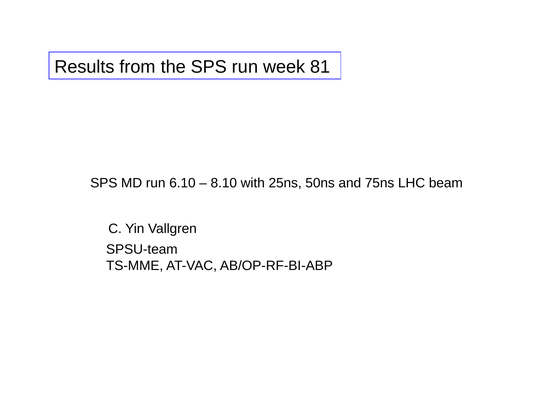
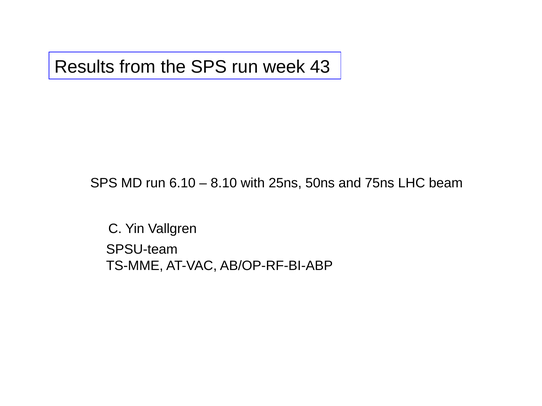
81: 81 -> 43
